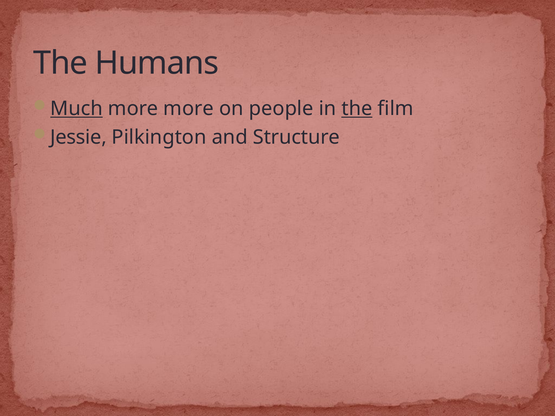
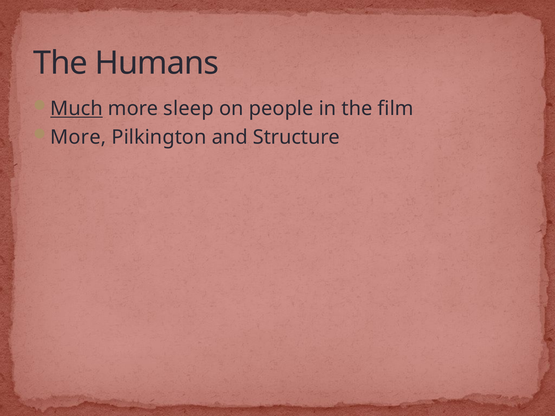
more more: more -> sleep
the at (357, 109) underline: present -> none
Jessie at (78, 137): Jessie -> More
